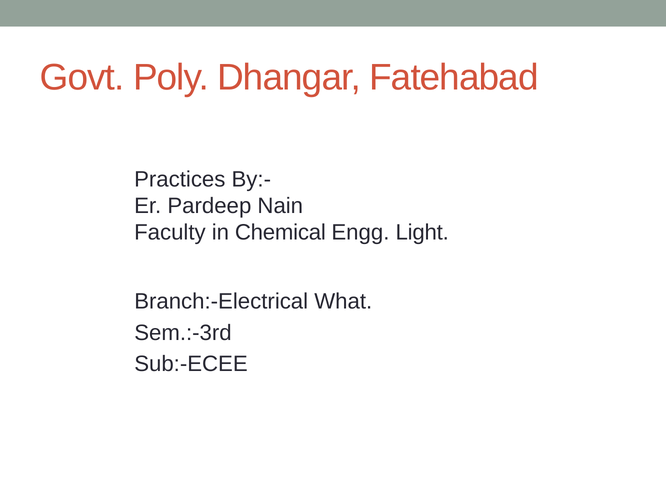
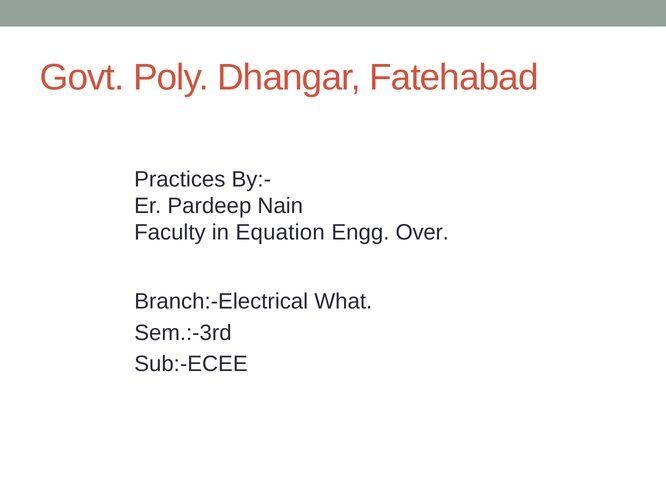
Chemical: Chemical -> Equation
Light: Light -> Over
